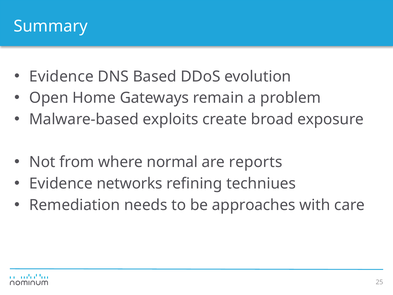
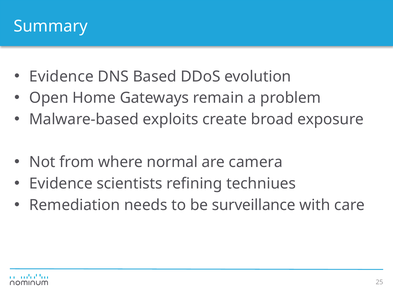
reports: reports -> camera
networks: networks -> scientists
approaches: approaches -> surveillance
